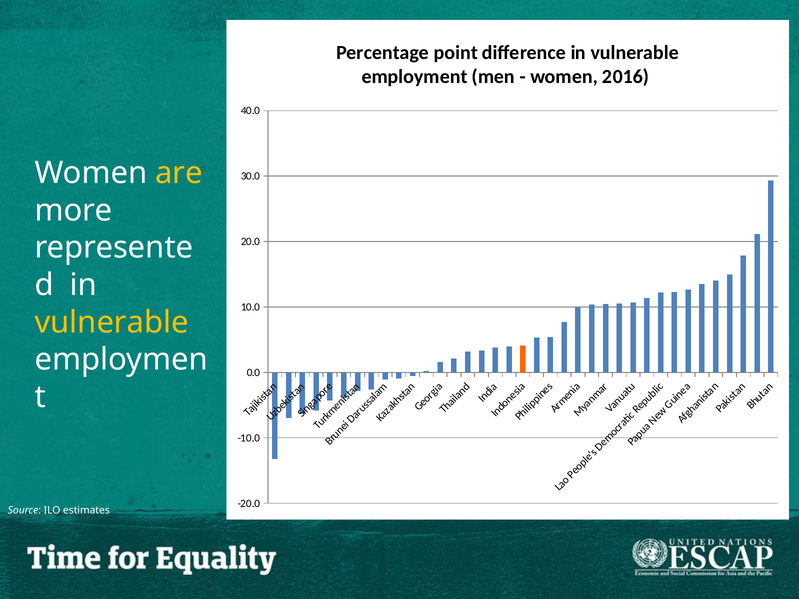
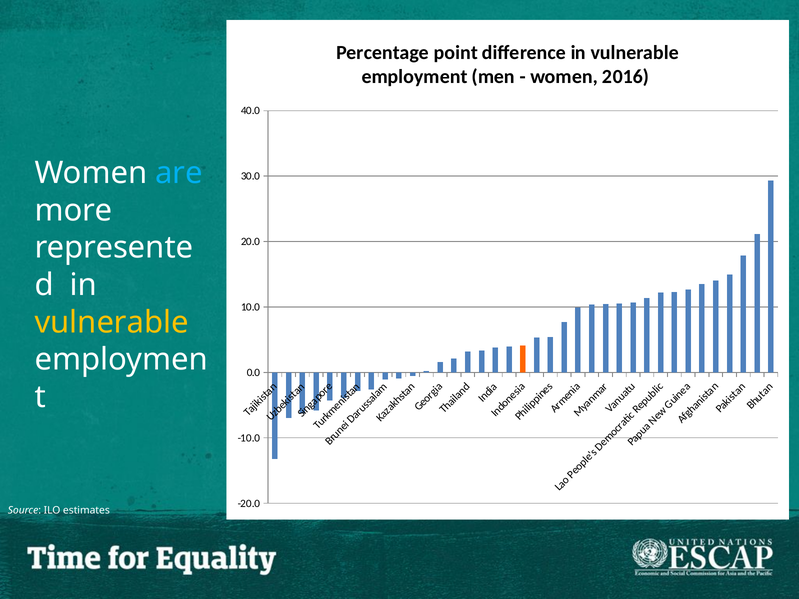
are colour: yellow -> light blue
